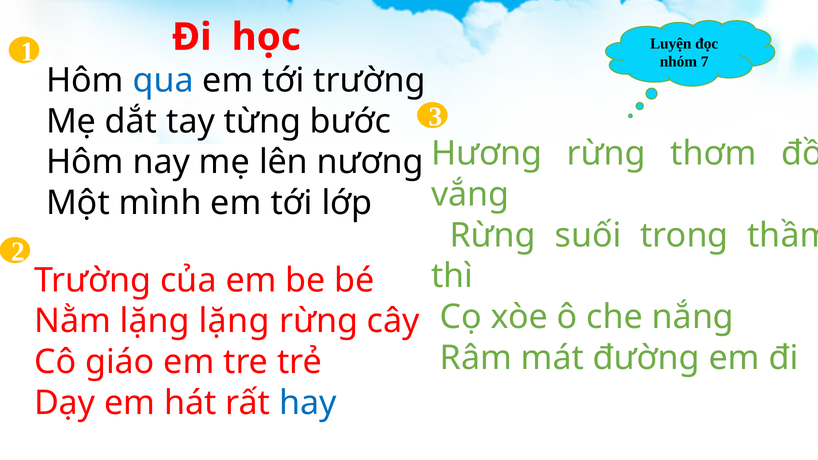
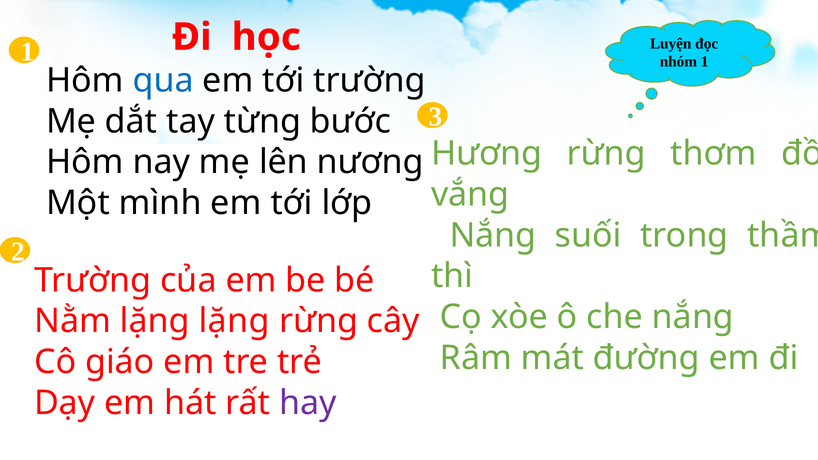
nhóm 7: 7 -> 1
Rừng at (493, 235): Rừng -> Nắng
hay colour: blue -> purple
